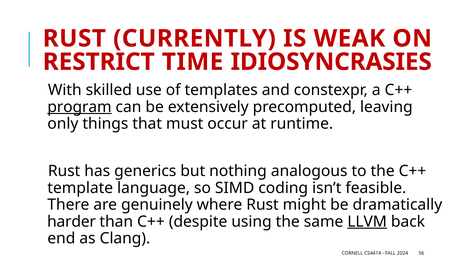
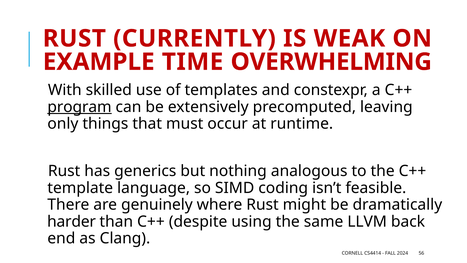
RESTRICT: RESTRICT -> EXAMPLE
IDIOSYNCRASIES: IDIOSYNCRASIES -> OVERWHELMING
LLVM underline: present -> none
